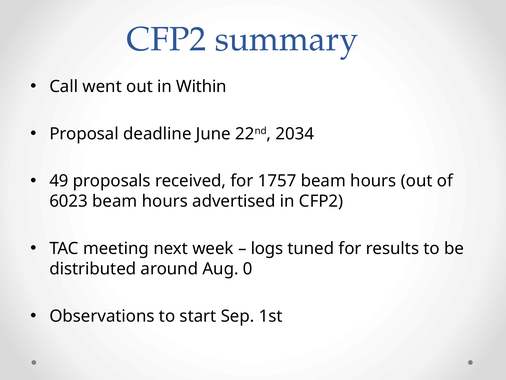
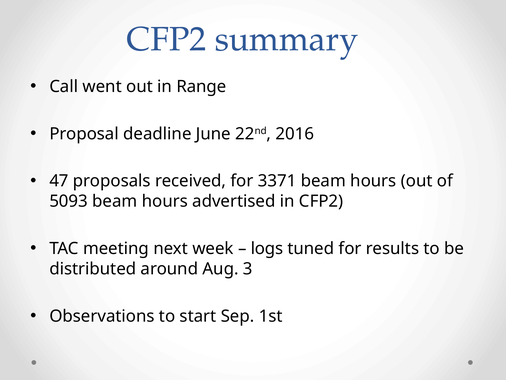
Within: Within -> Range
2034: 2034 -> 2016
49: 49 -> 47
1757: 1757 -> 3371
6023: 6023 -> 5093
0: 0 -> 3
